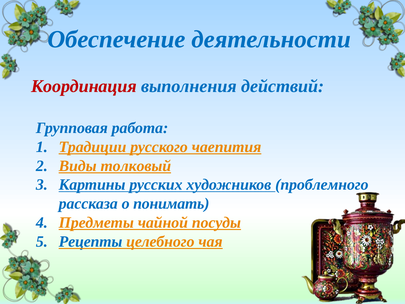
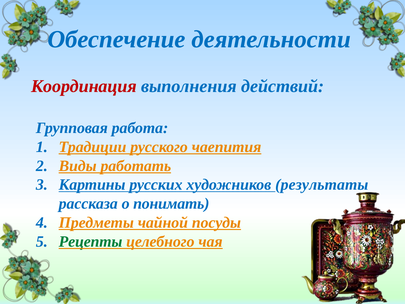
толковый: толковый -> работать
проблемного: проблемного -> результаты
Рецепты colour: blue -> green
